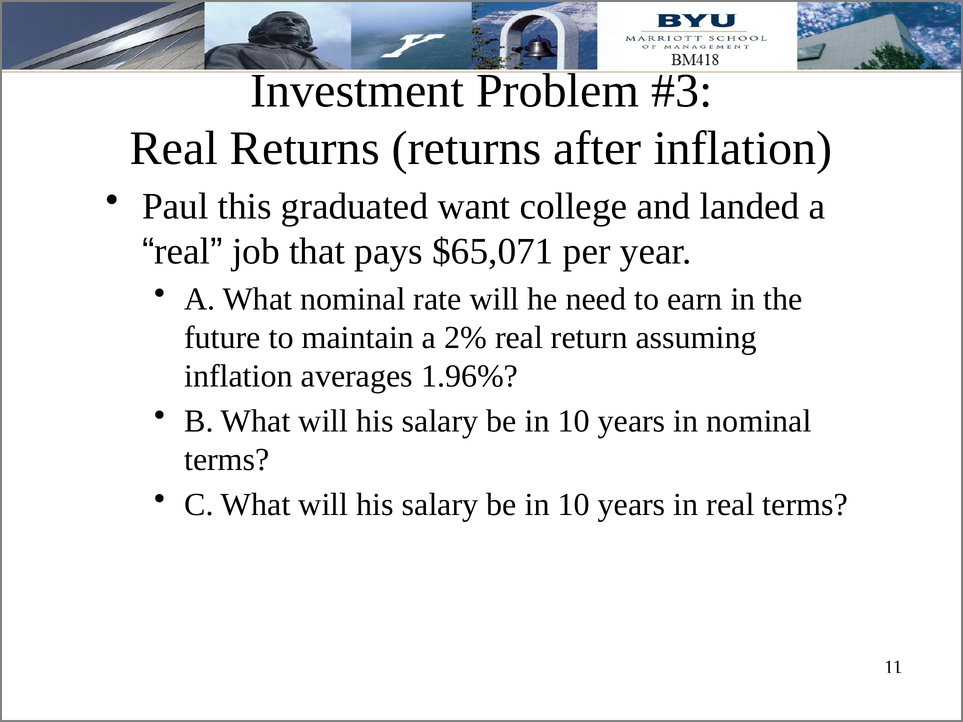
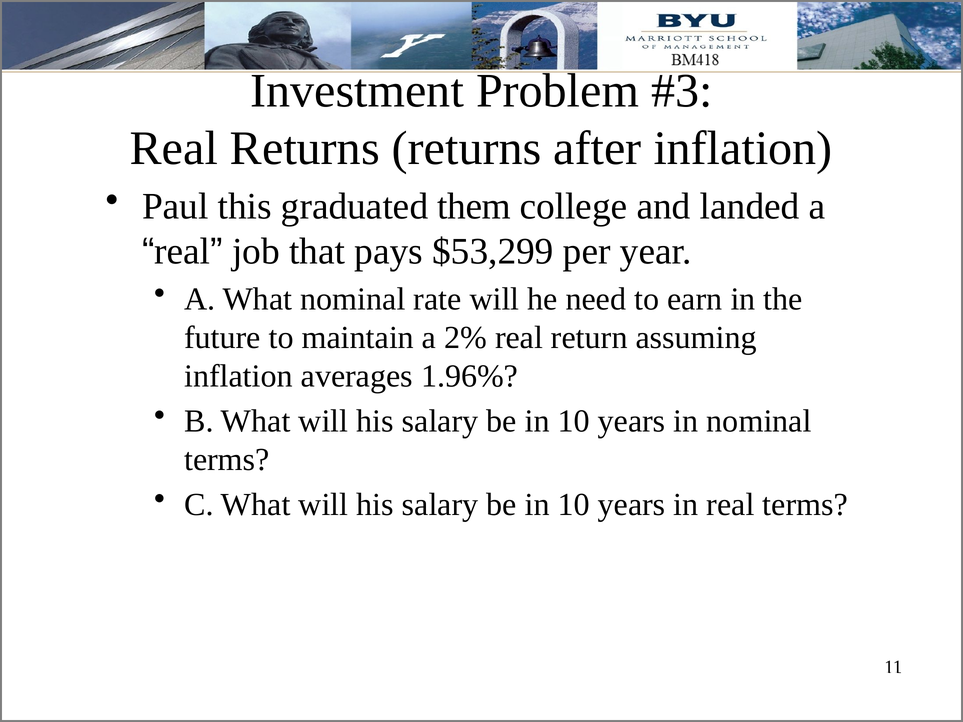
want: want -> them
$65,071: $65,071 -> $53,299
